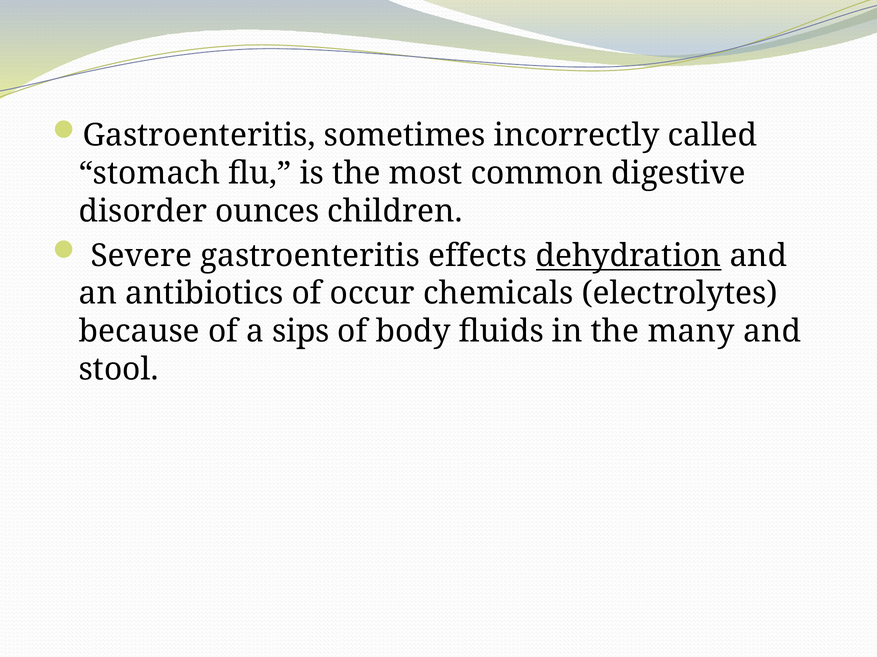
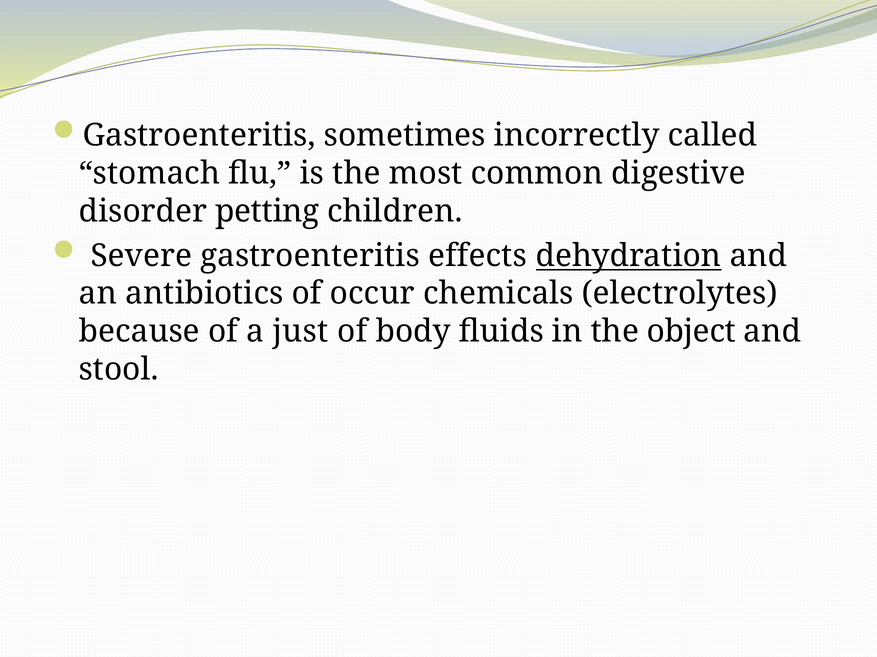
ounces: ounces -> petting
sips: sips -> just
many: many -> object
